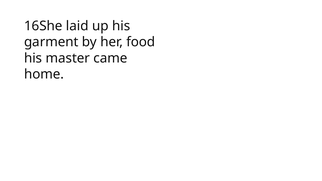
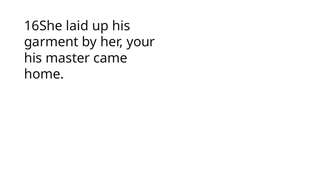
food: food -> your
